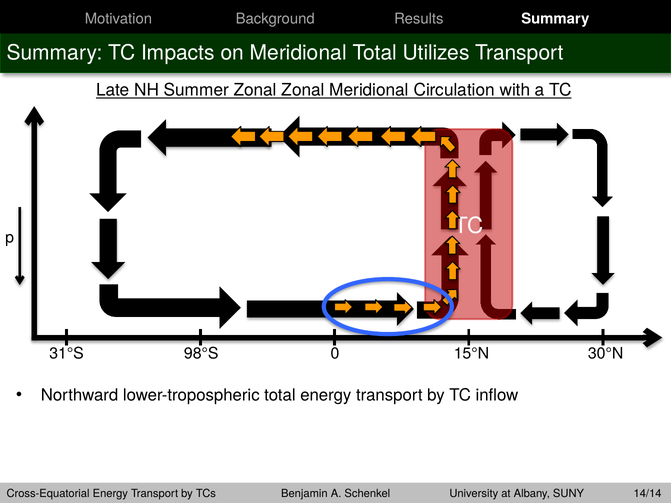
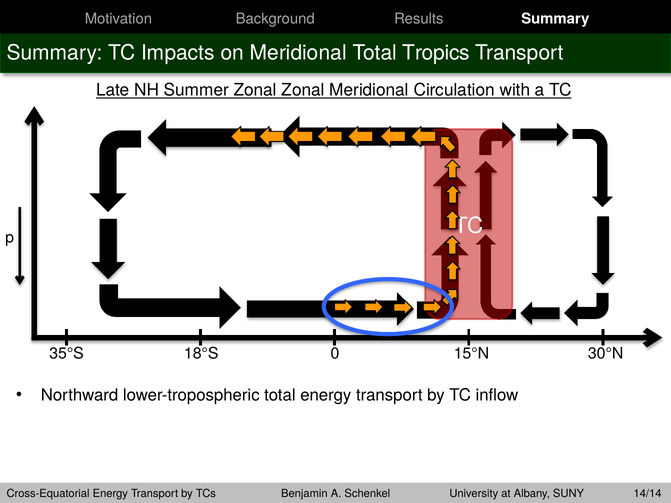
Utilizes: Utilizes -> Tropics
31°S: 31°S -> 35°S
98°S: 98°S -> 18°S
